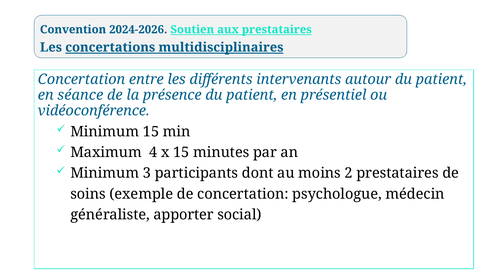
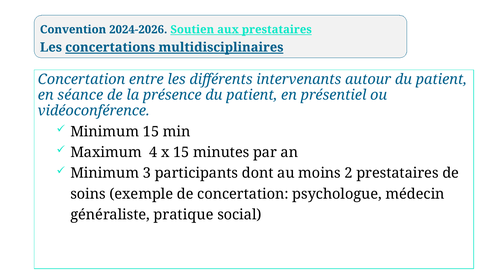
apporter: apporter -> pratique
